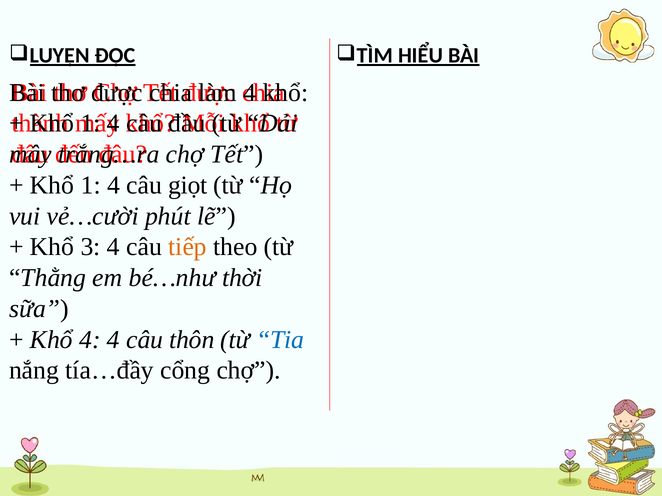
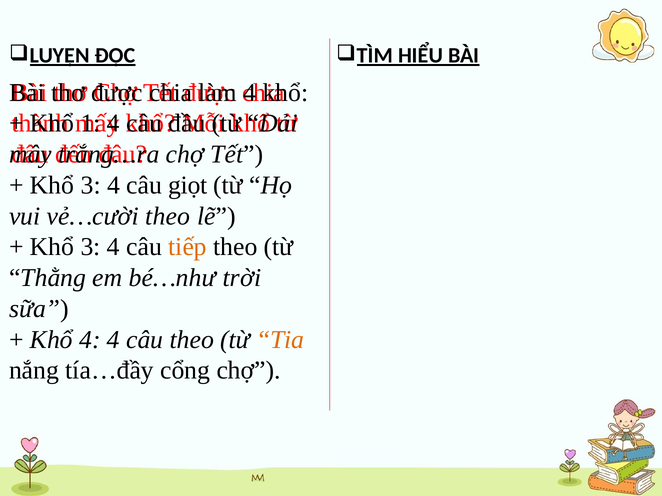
1 at (91, 185): 1 -> 3
vẻ…cười phút: phút -> theo
thời: thời -> trời
câu thôn: thôn -> theo
Tia colour: blue -> orange
